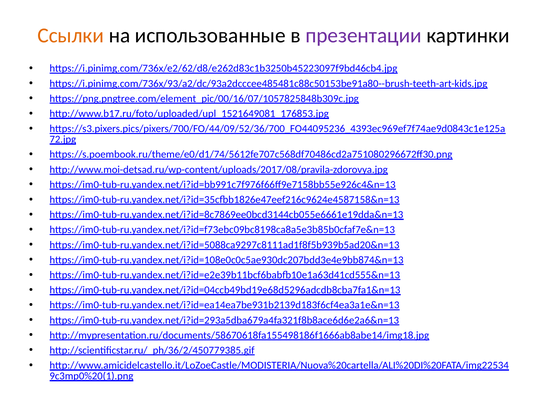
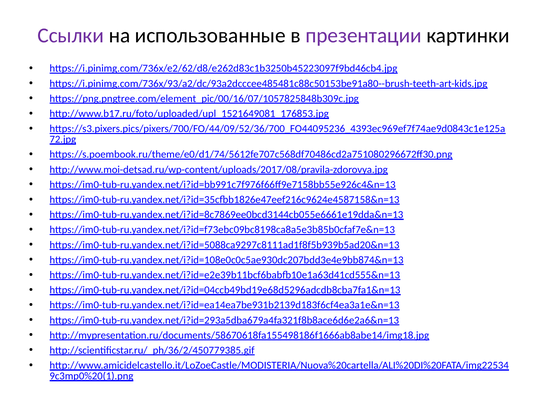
Ссылки colour: orange -> purple
